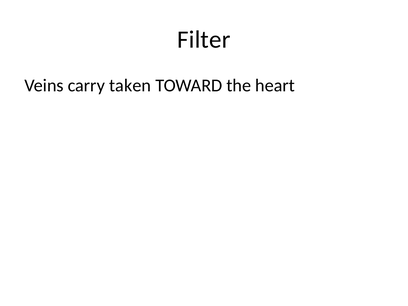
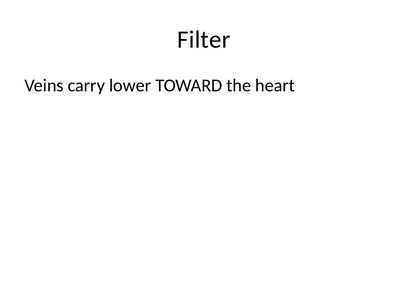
taken: taken -> lower
